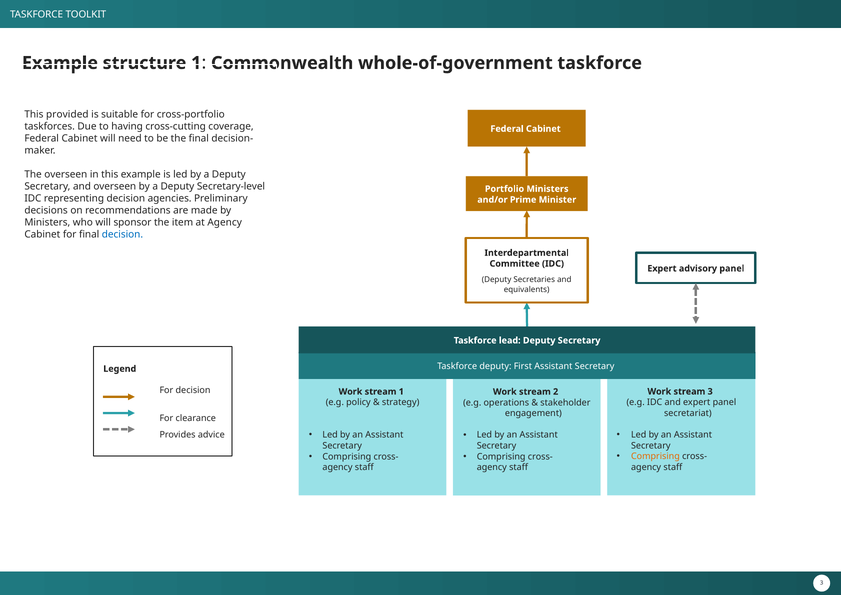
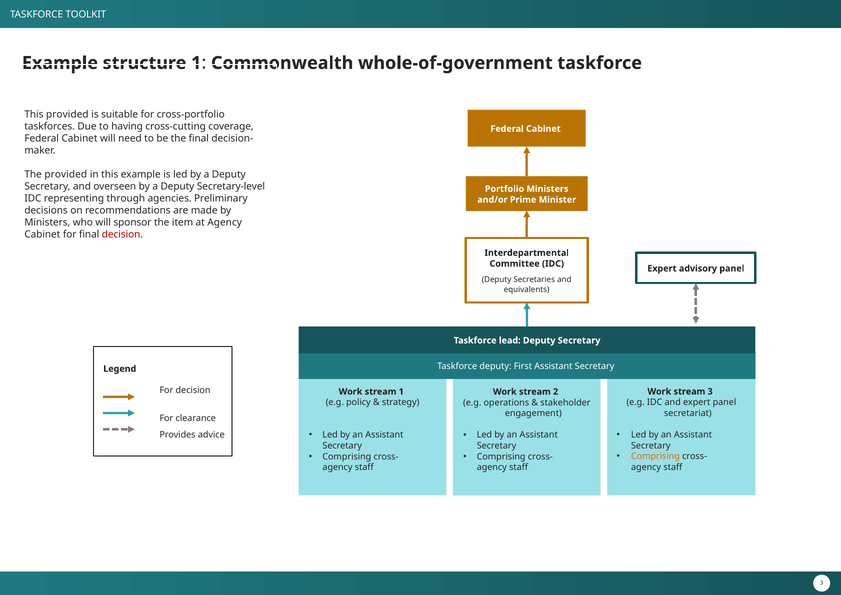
The overseen: overseen -> provided
representing decision: decision -> through
decision at (122, 234) colour: blue -> red
